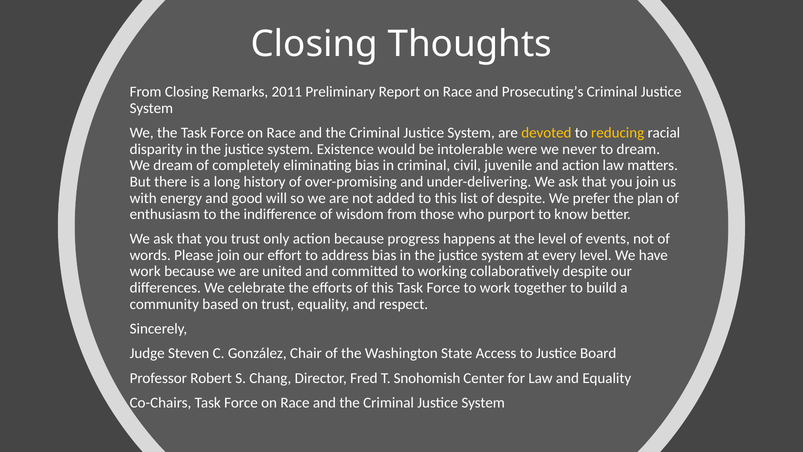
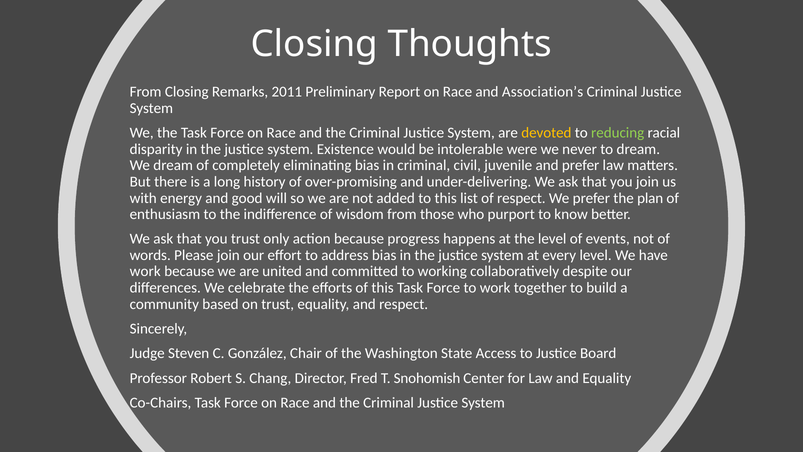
Prosecuting’s: Prosecuting’s -> Association’s
reducing colour: yellow -> light green
and action: action -> prefer
of despite: despite -> respect
